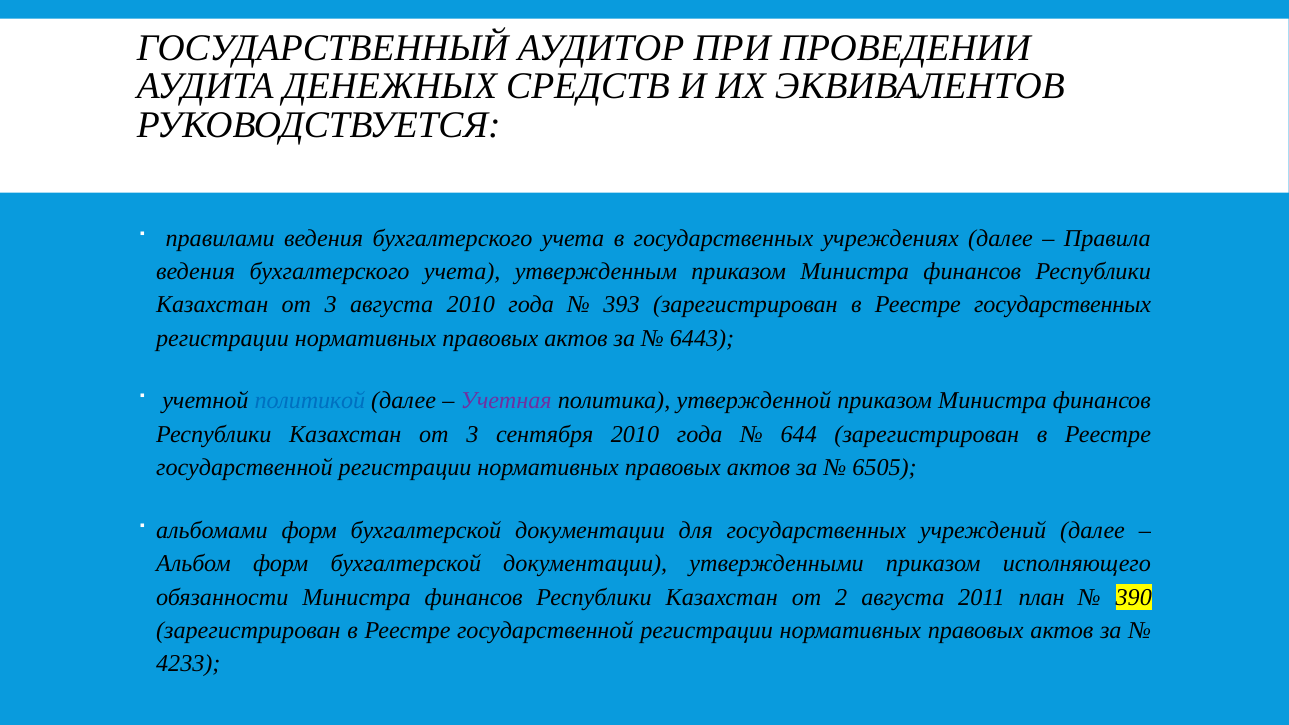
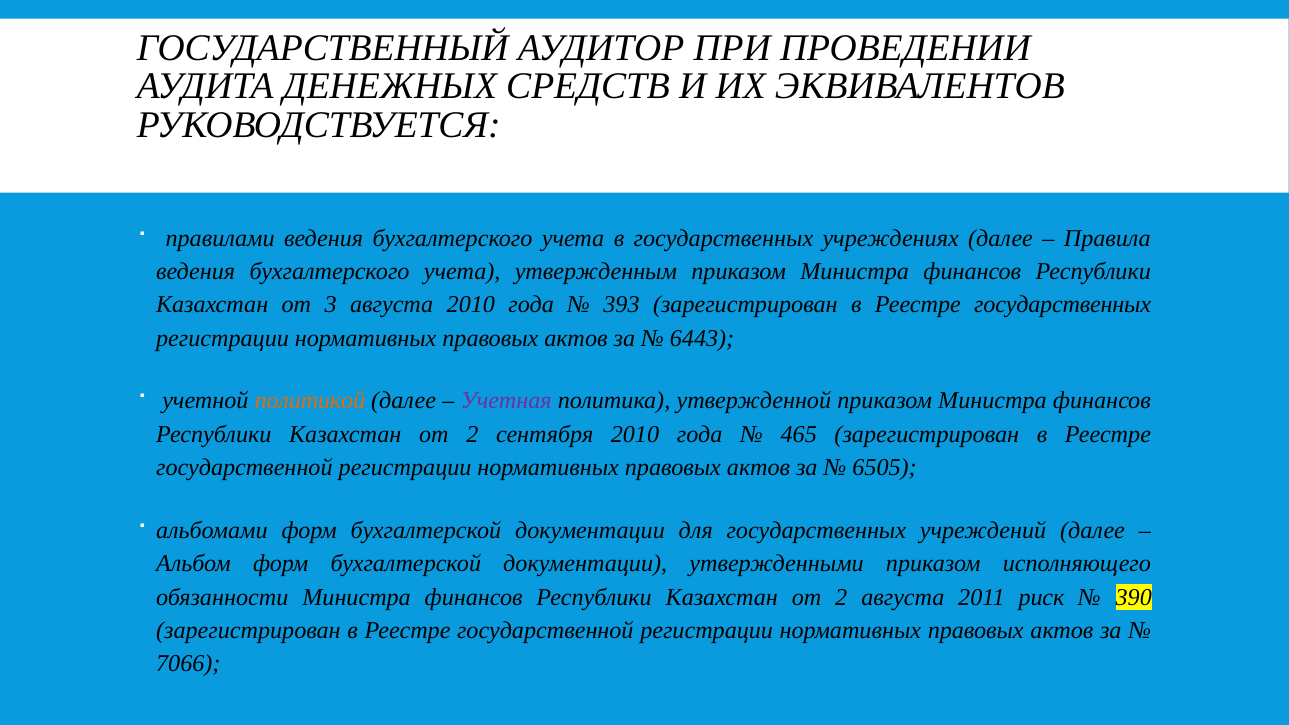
политикой colour: blue -> orange
3 at (472, 434): 3 -> 2
644: 644 -> 465
план: план -> риск
4233: 4233 -> 7066
